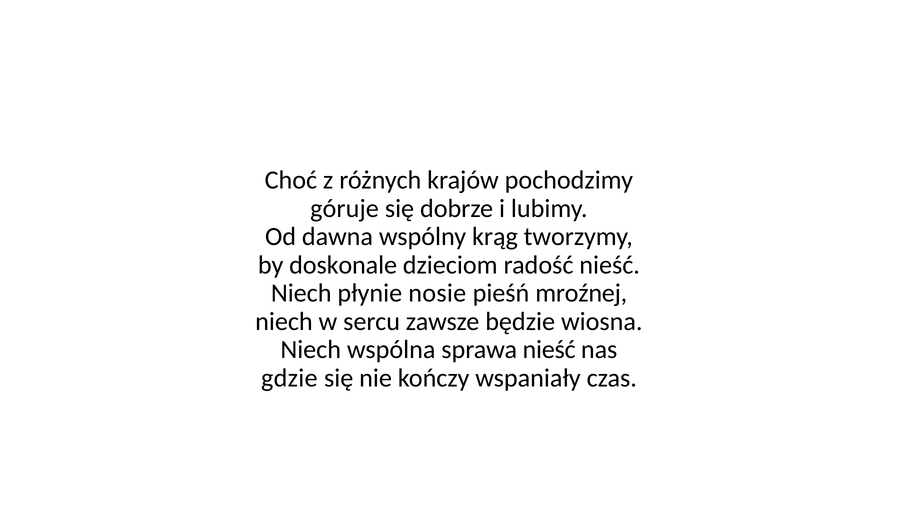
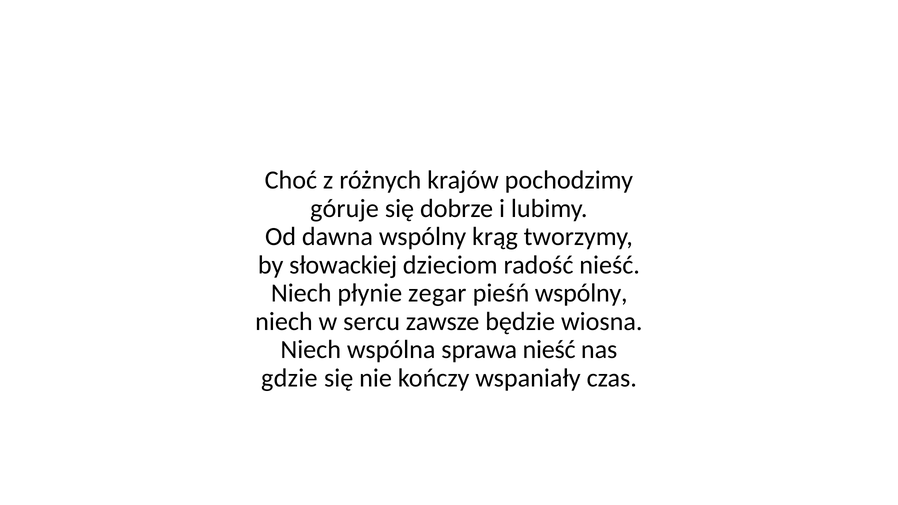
doskonale: doskonale -> słowackiej
nosie: nosie -> zegar
pieśń mroźnej: mroźnej -> wspólny
